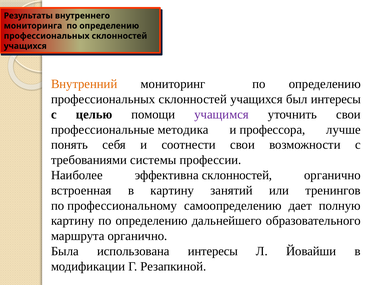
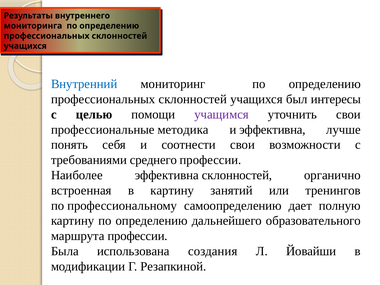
Внутренний colour: orange -> blue
и профессора: профессора -> эффективна
системы: системы -> среднего
маршрута органично: органично -> профессии
использована интересы: интересы -> создания
